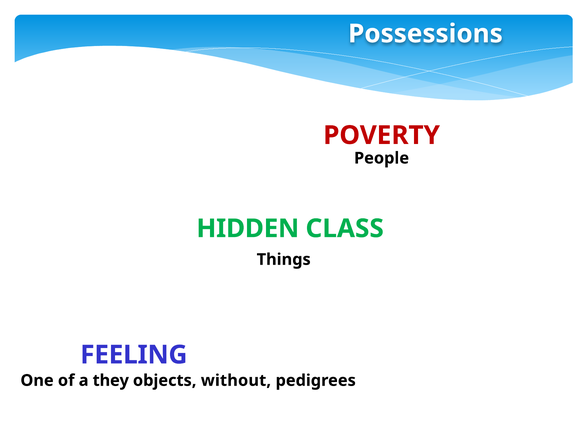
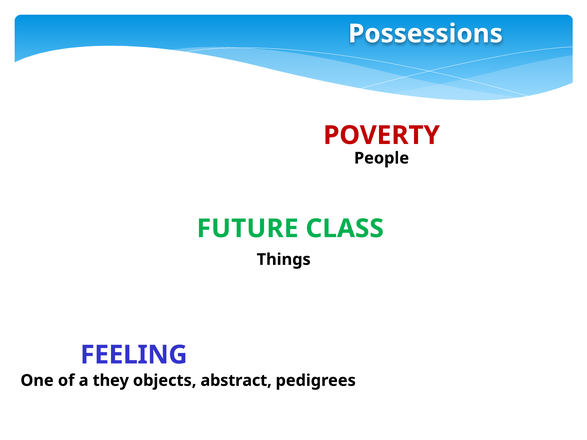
HIDDEN: HIDDEN -> FUTURE
without: without -> abstract
